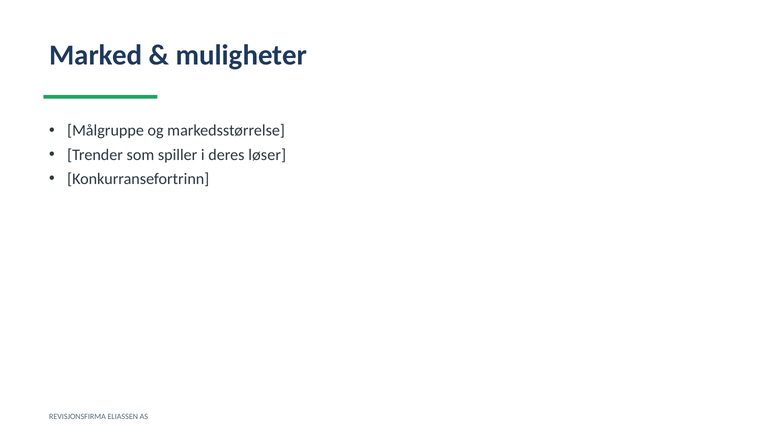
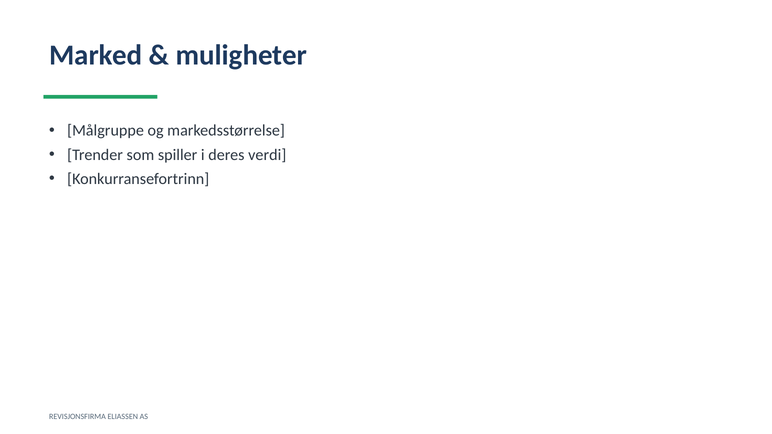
løser: løser -> verdi
